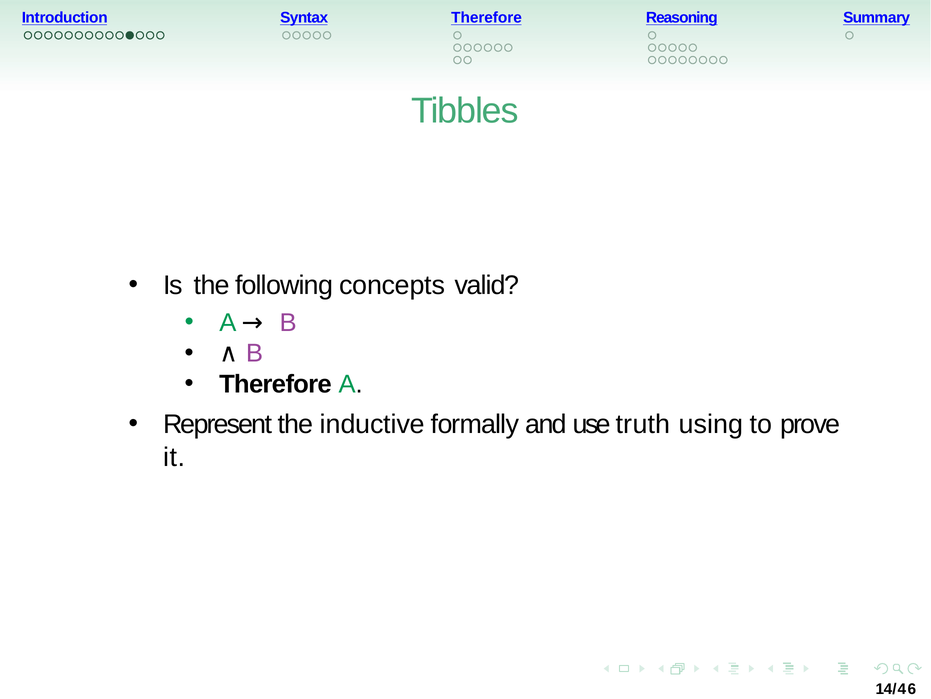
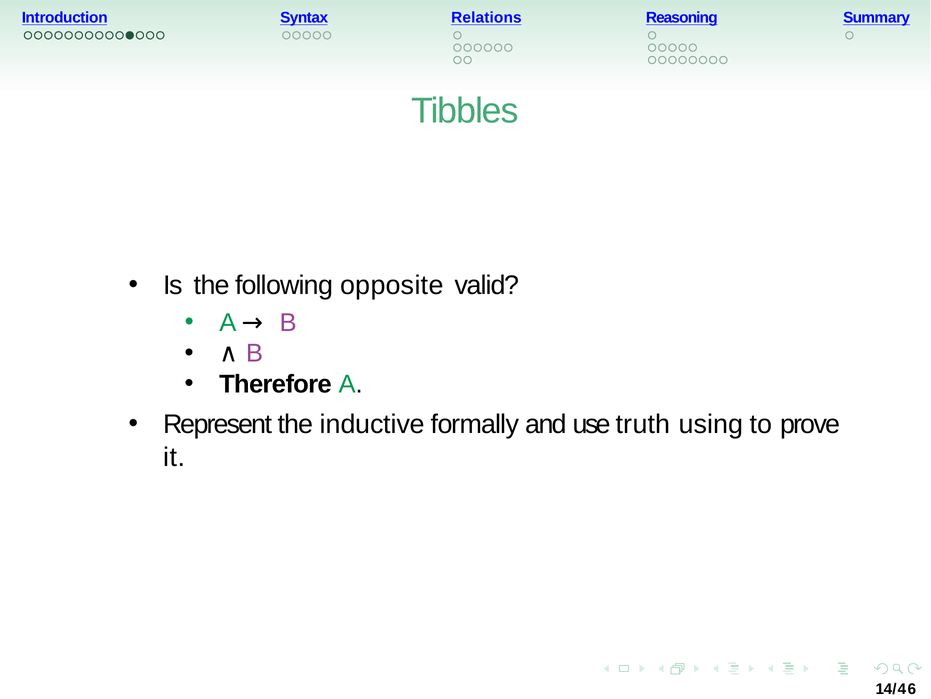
Syntax Therefore: Therefore -> Relations
concepts: concepts -> opposite
